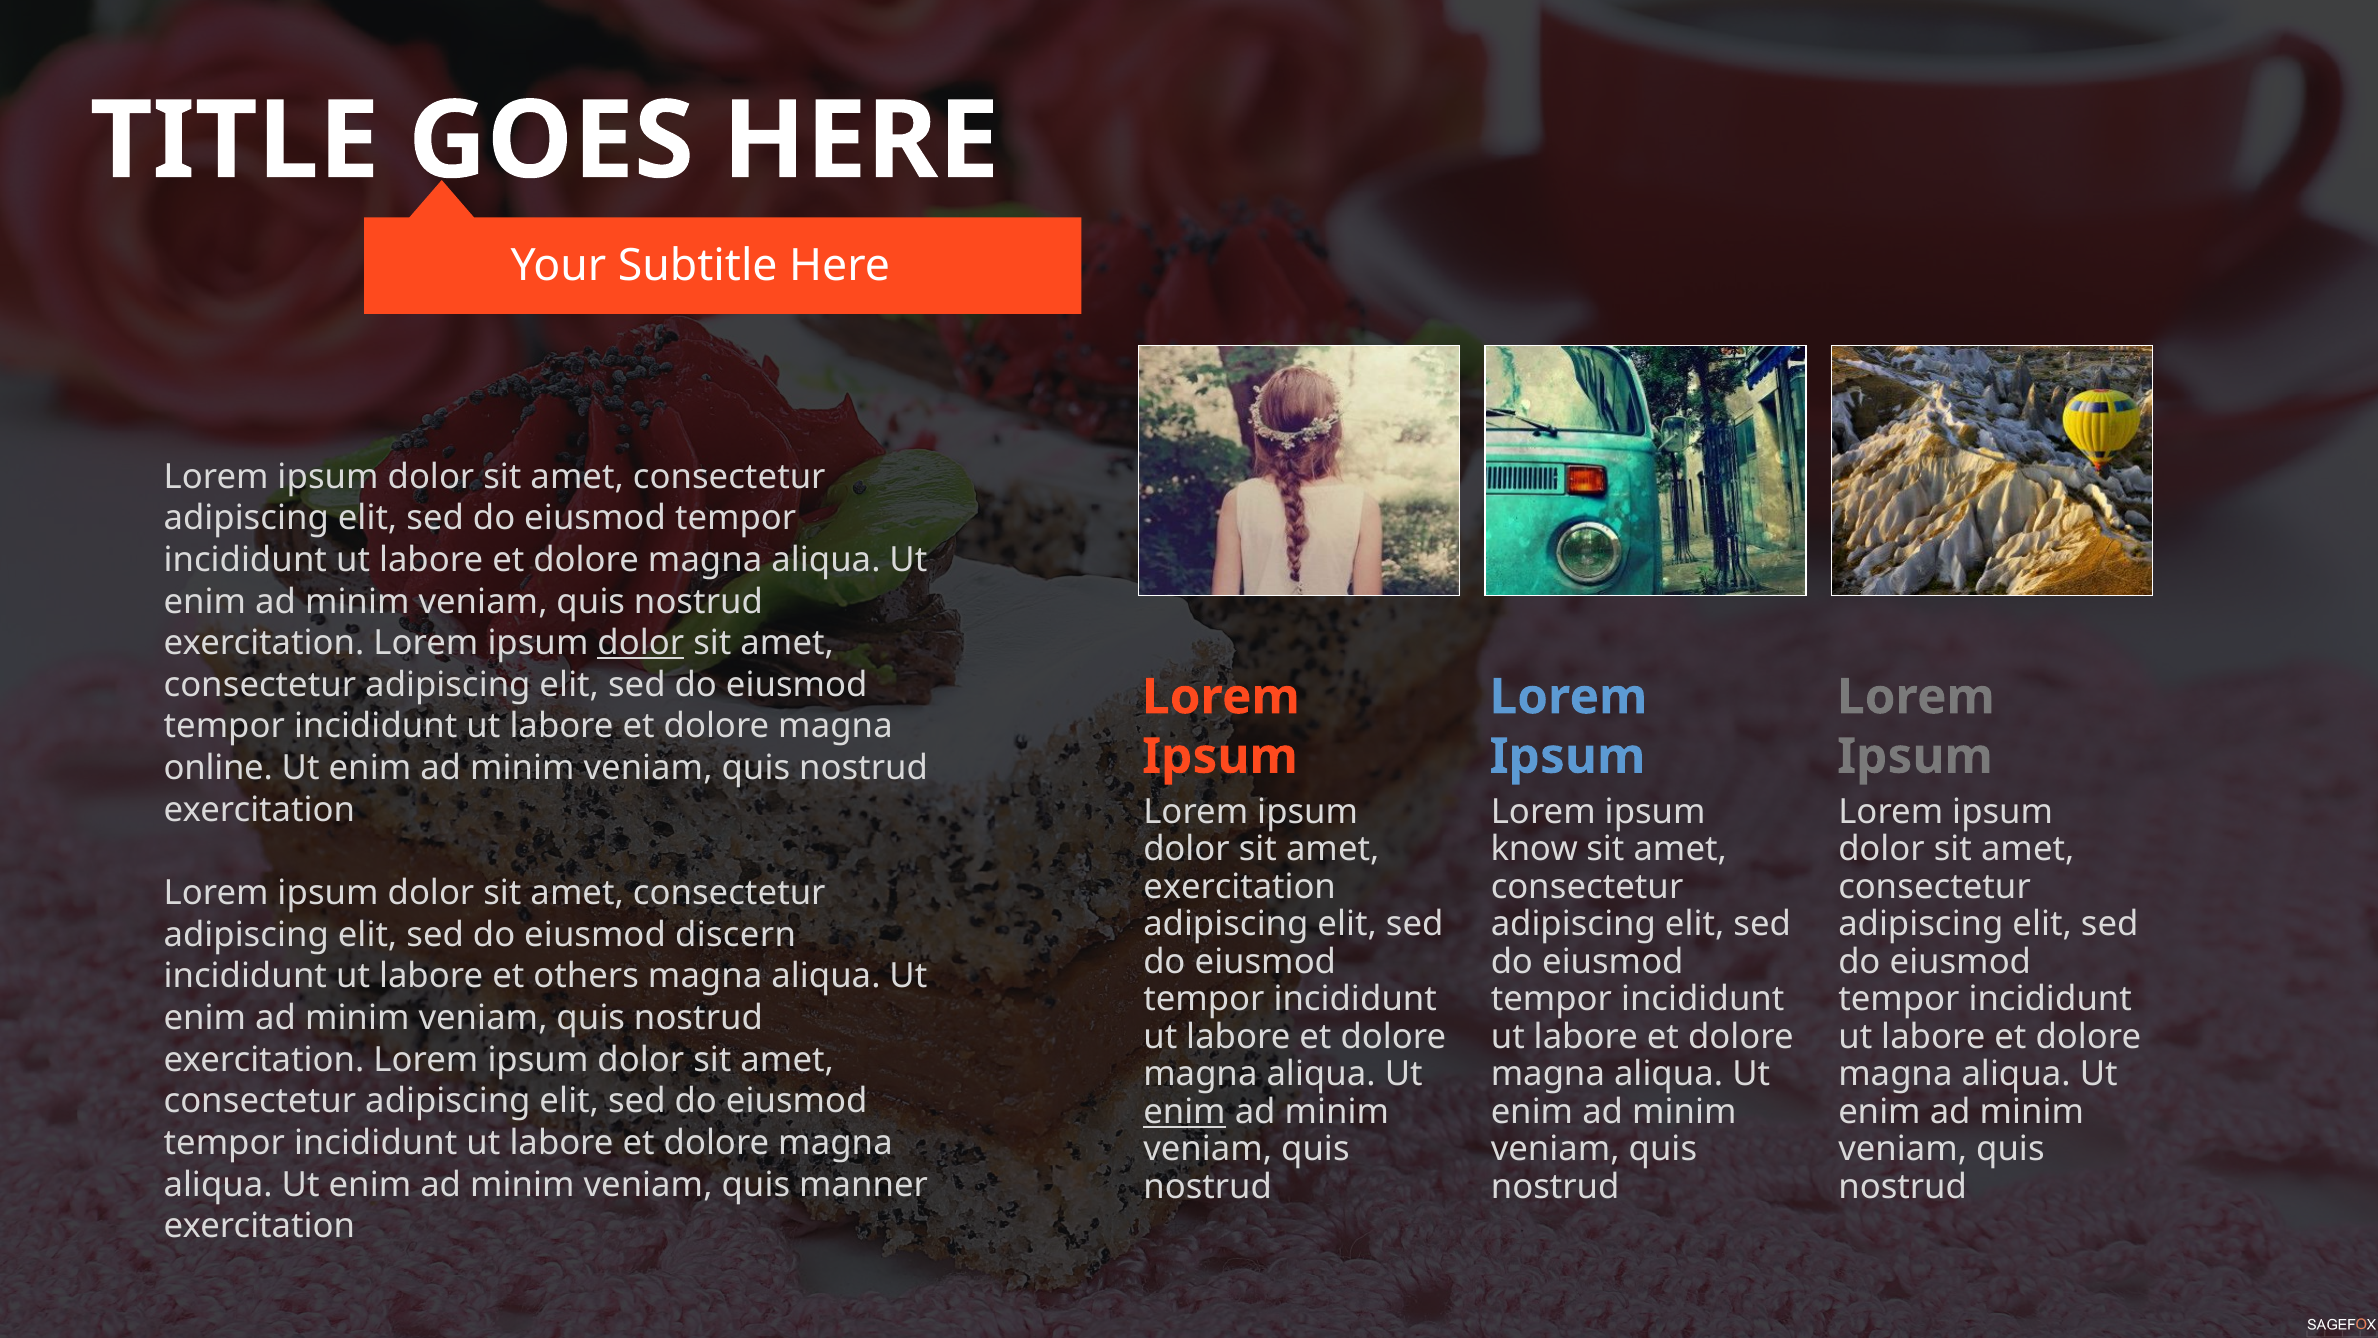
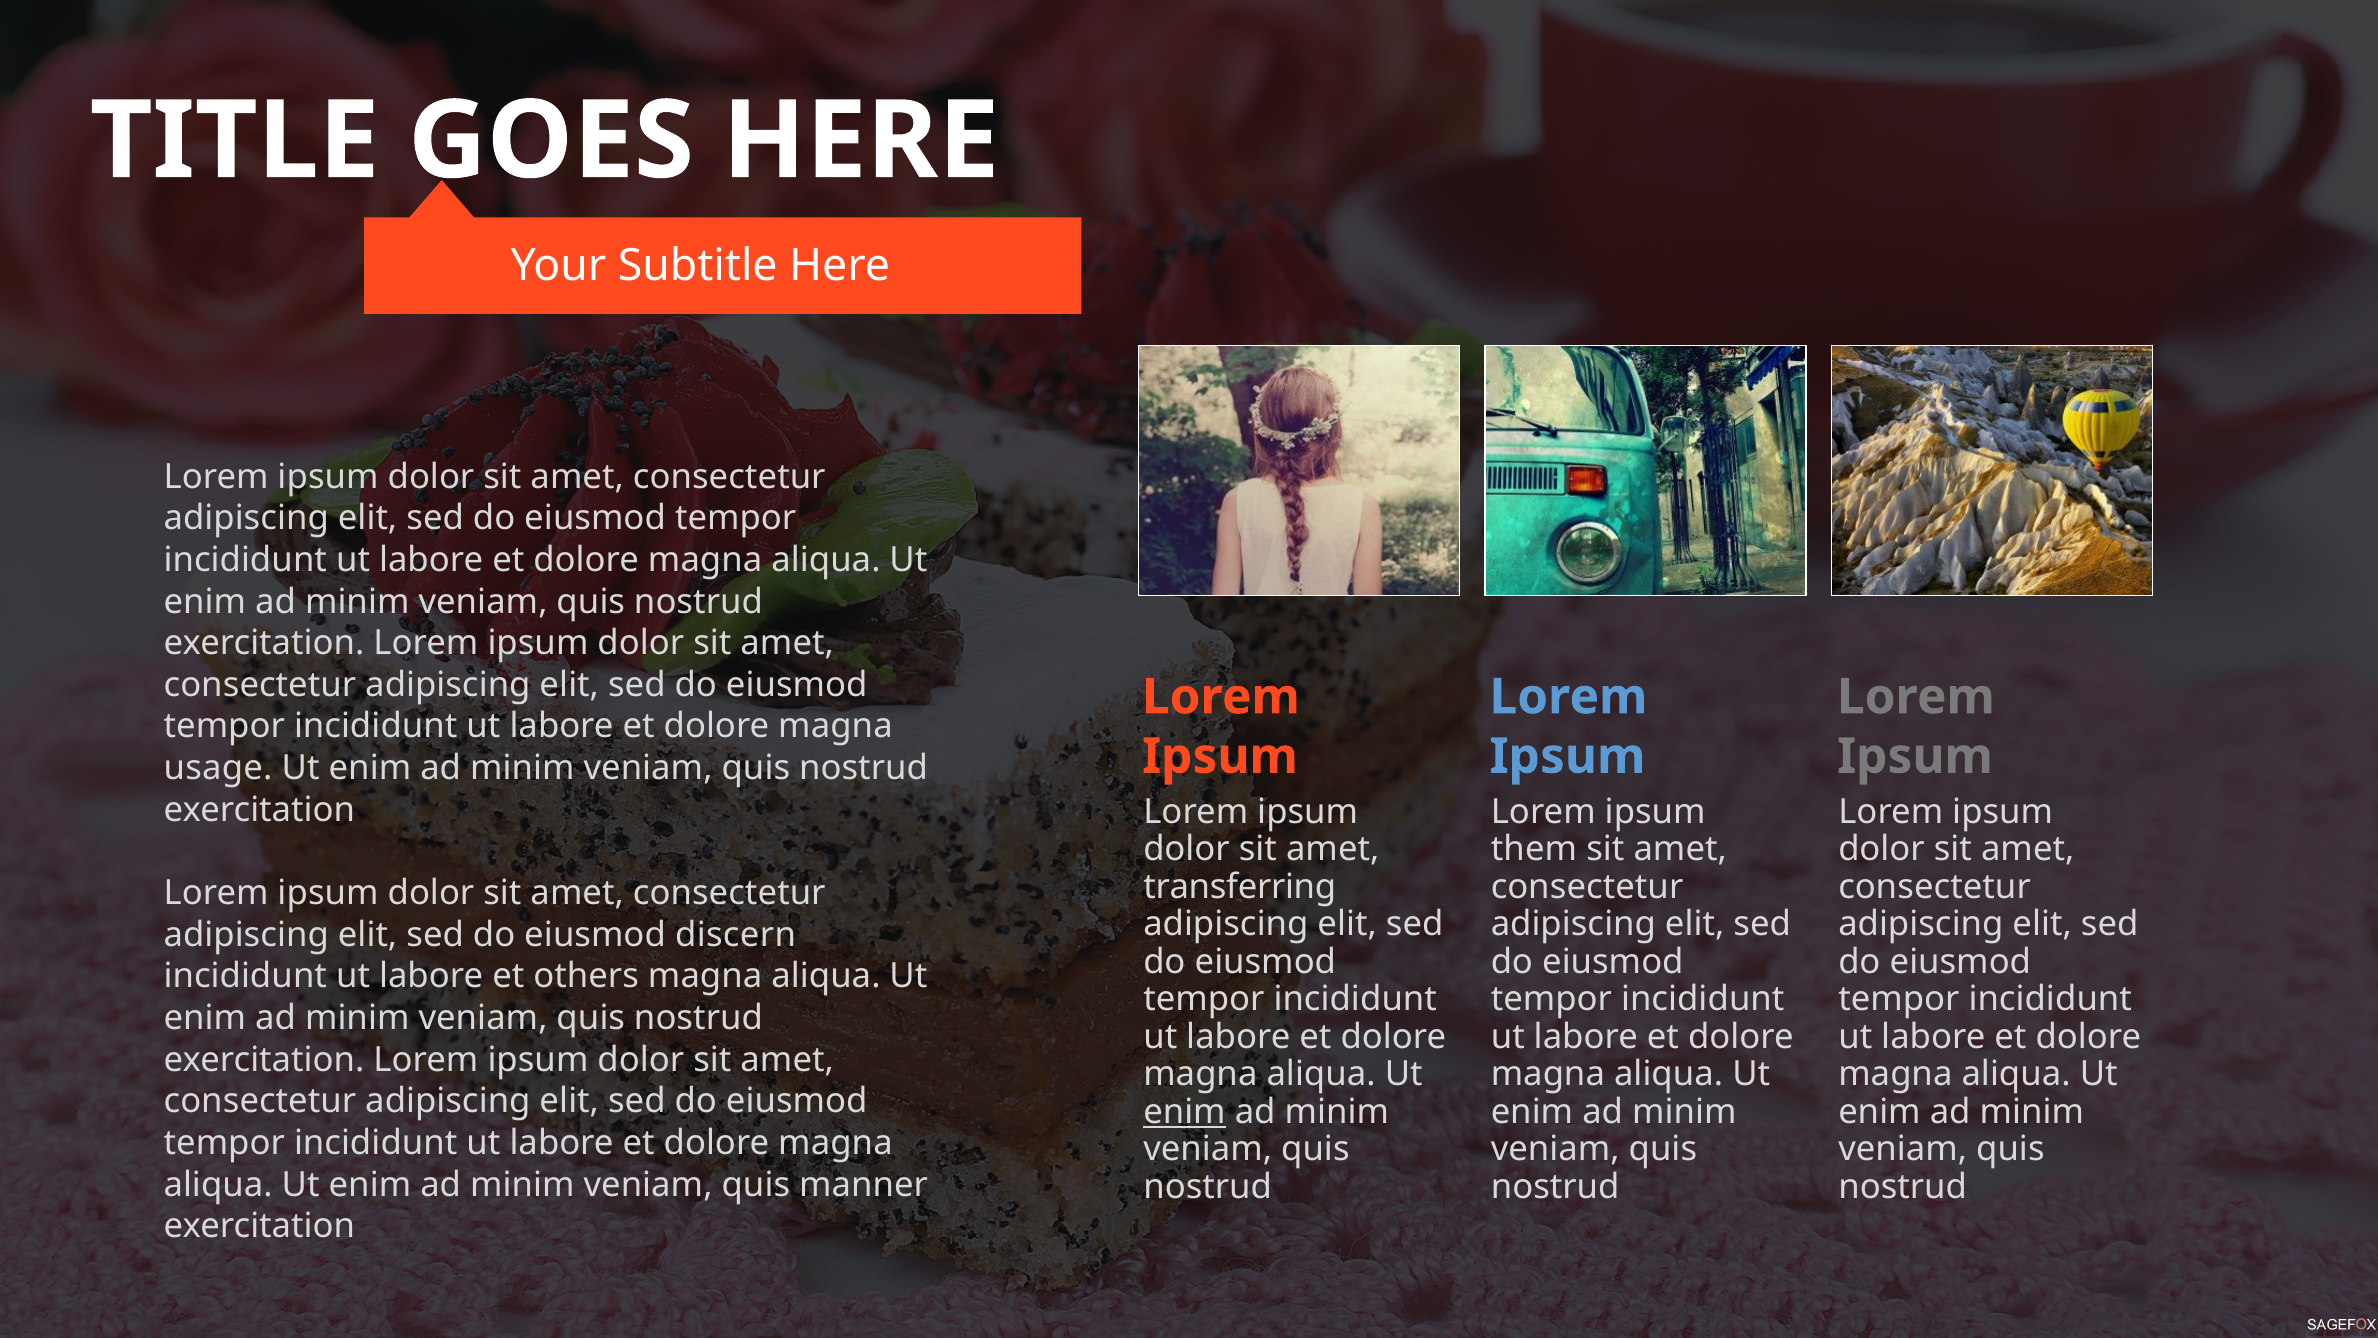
dolor at (641, 643) underline: present -> none
online: online -> usage
know: know -> them
exercitation at (1240, 886): exercitation -> transferring
